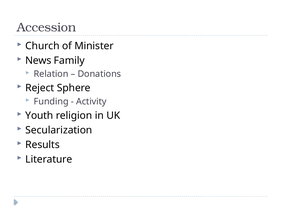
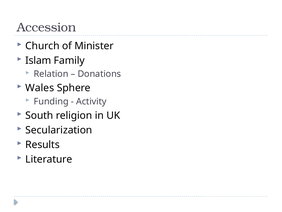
News: News -> Islam
Reject: Reject -> Wales
Youth: Youth -> South
